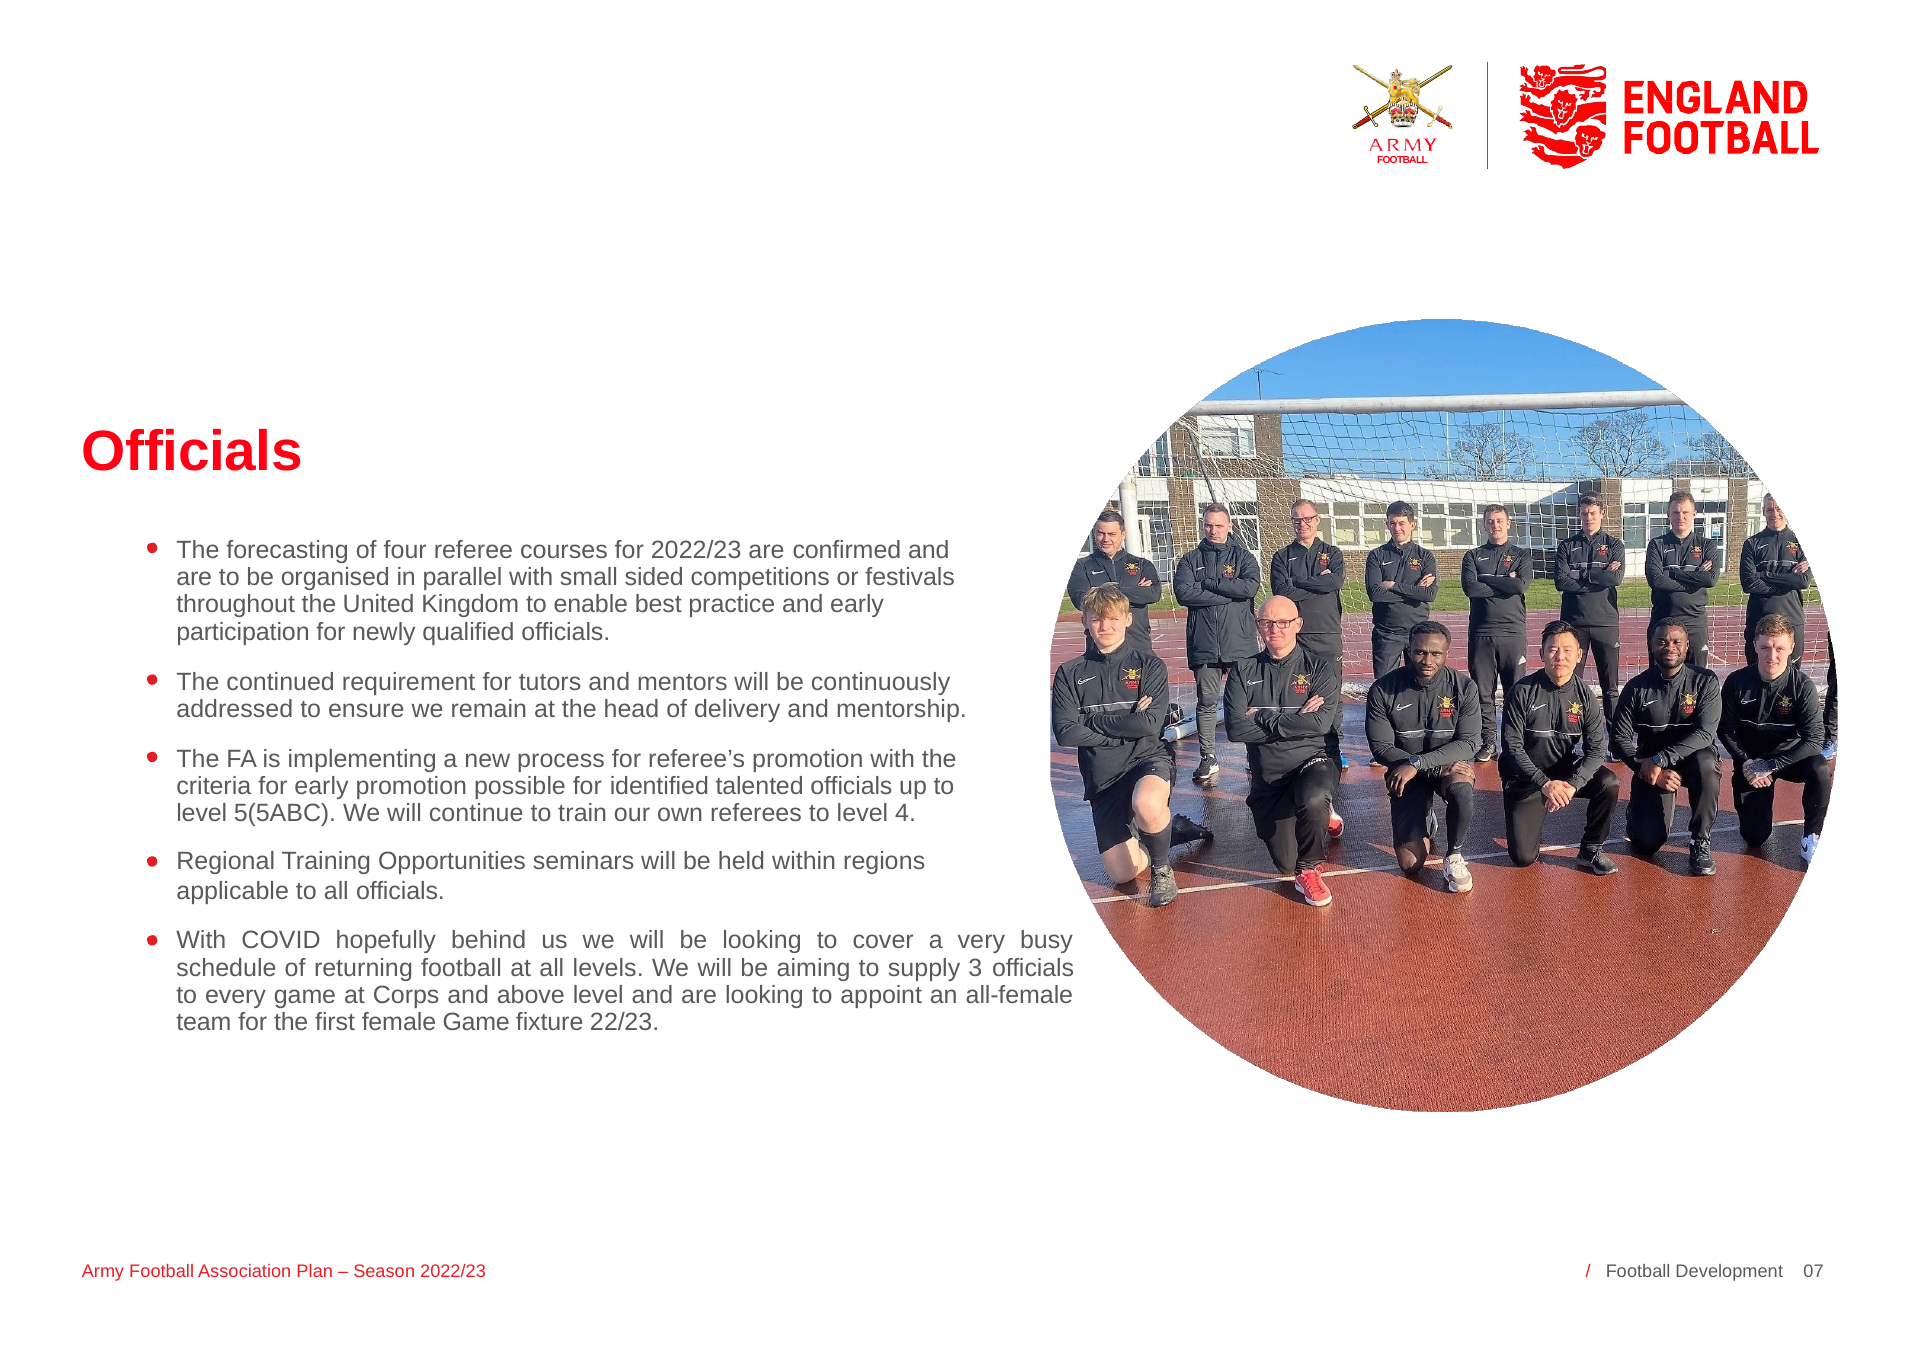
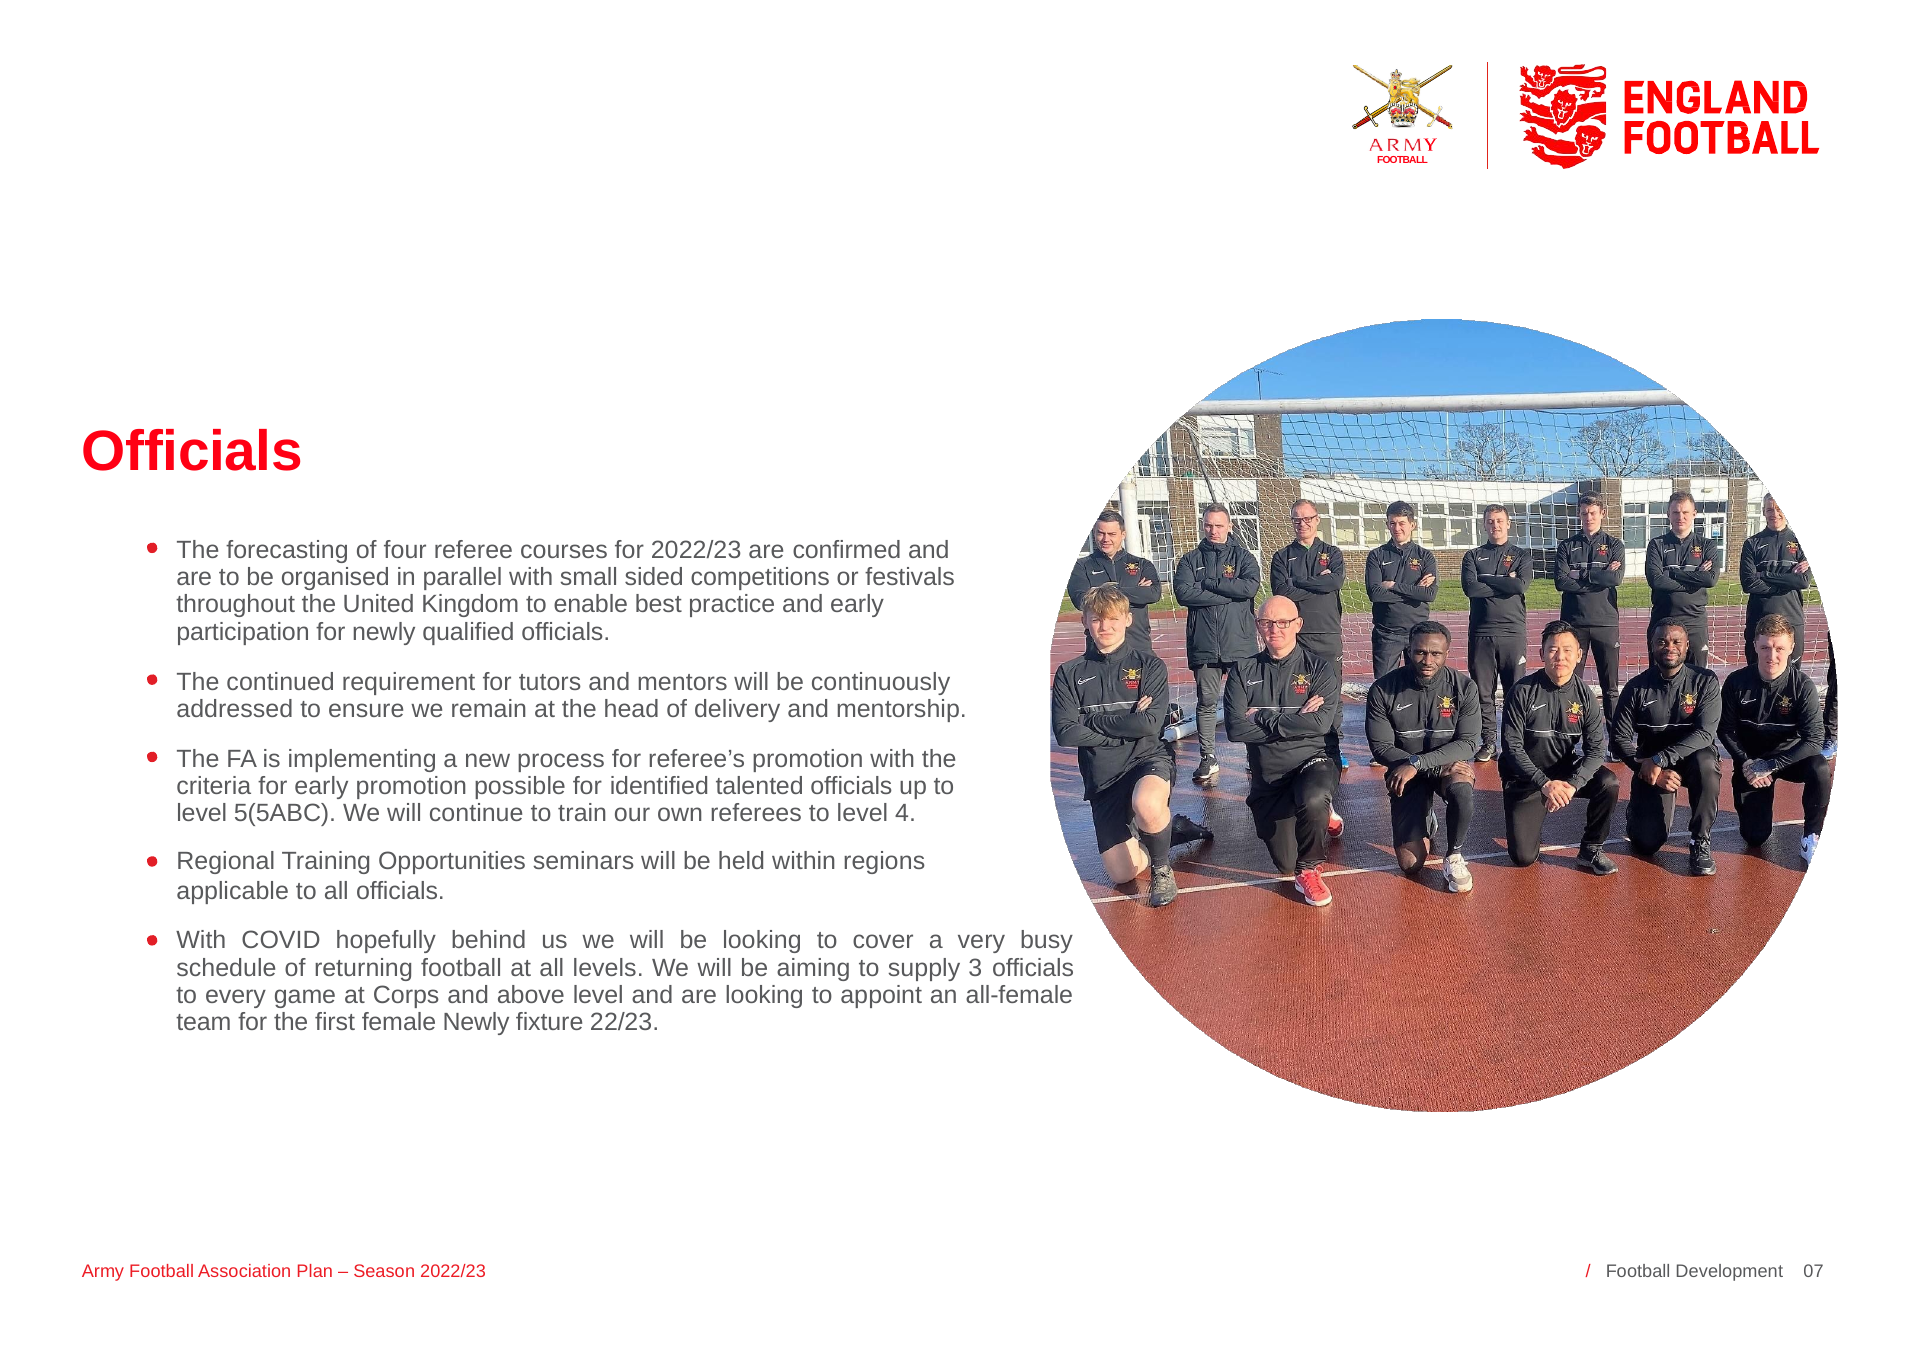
female Game: Game -> Newly
